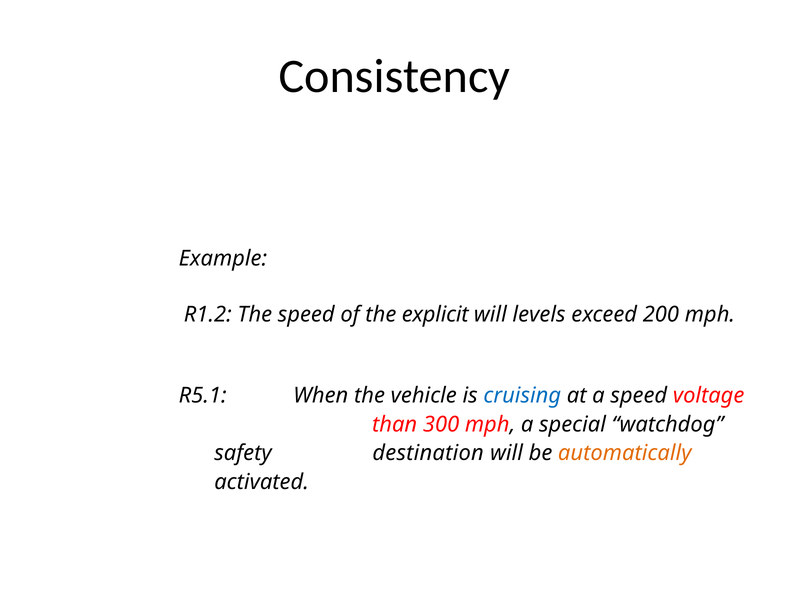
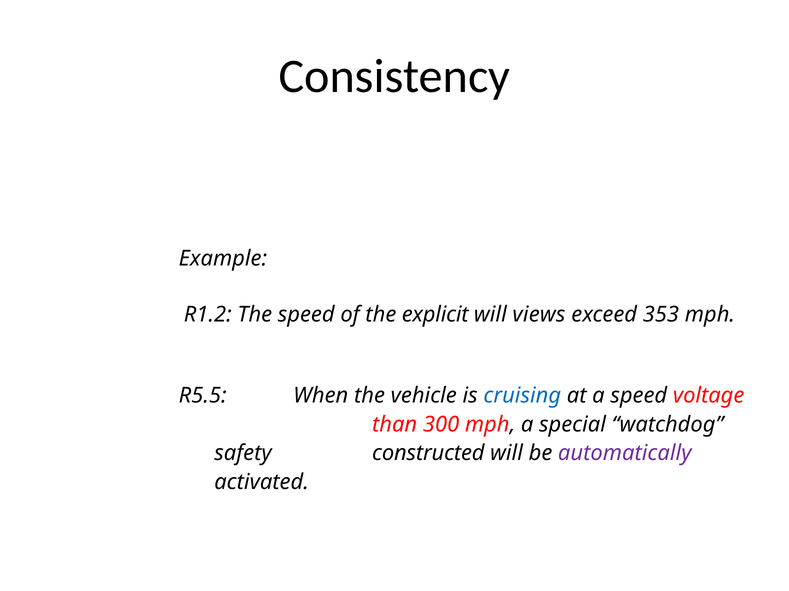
levels: levels -> views
200: 200 -> 353
R5.1: R5.1 -> R5.5
destination: destination -> constructed
automatically colour: orange -> purple
